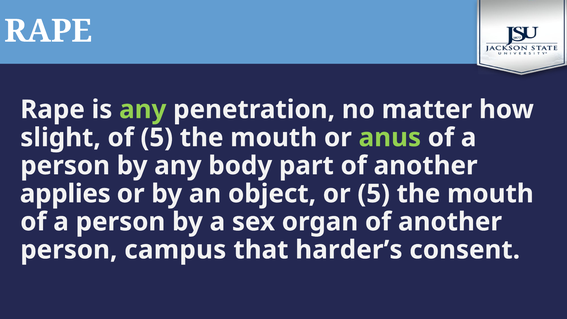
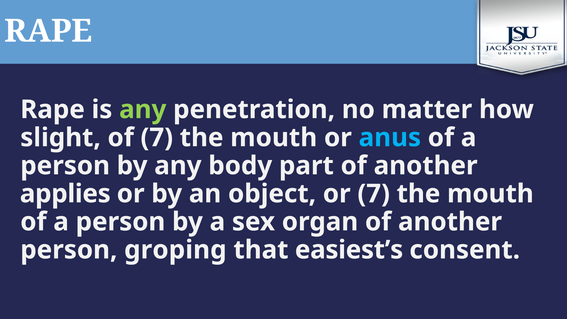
of 5: 5 -> 7
anus colour: light green -> light blue
or 5: 5 -> 7
campus: campus -> groping
harder’s: harder’s -> easiest’s
